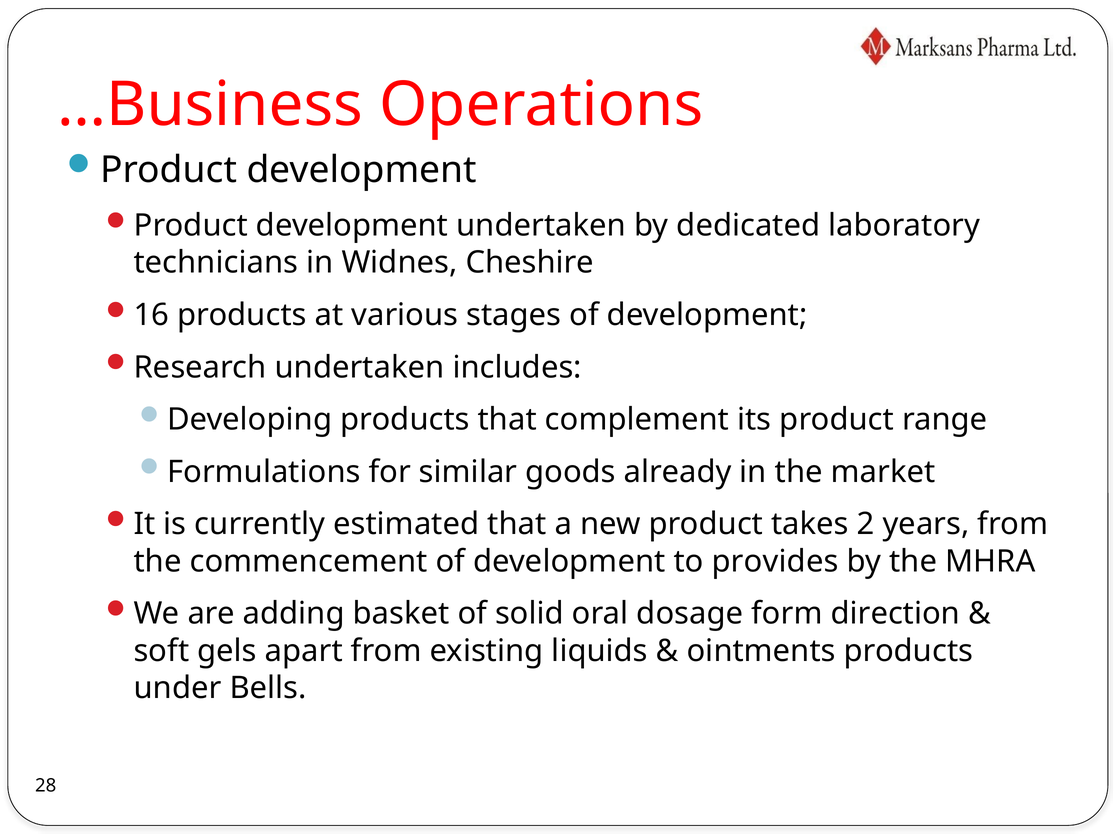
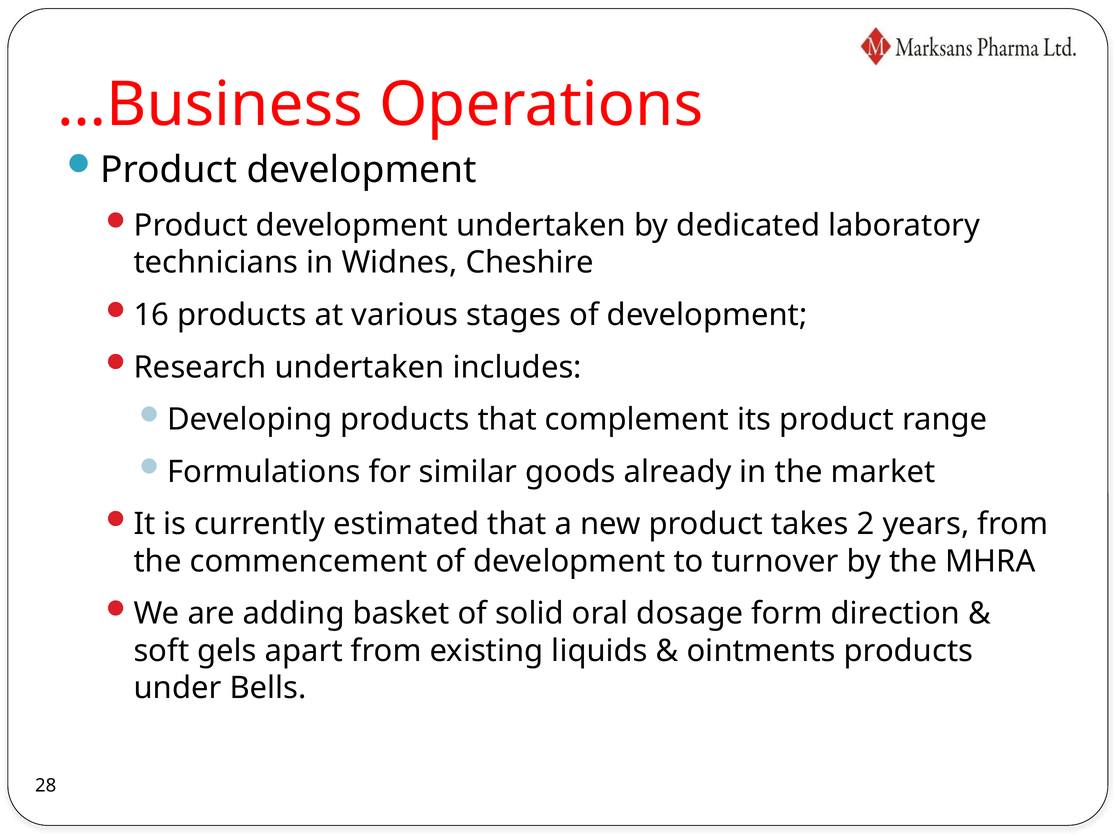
provides: provides -> turnover
